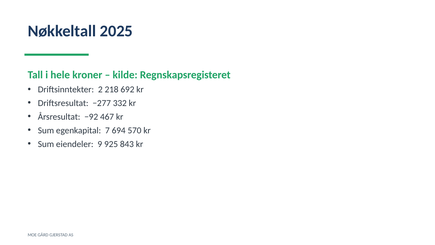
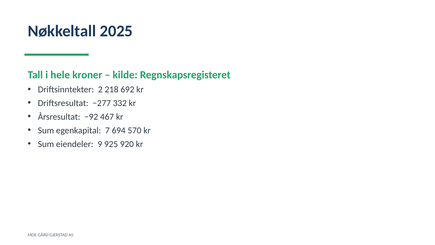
843: 843 -> 920
